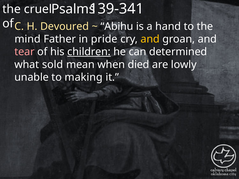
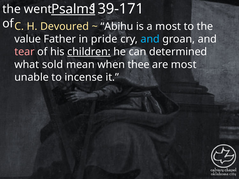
139-341: 139-341 -> 139-171
Psalms underline: none -> present
cruel: cruel -> went
a hand: hand -> most
mind: mind -> value
and at (150, 39) colour: yellow -> light blue
died: died -> thee
are lowly: lowly -> most
making: making -> incense
